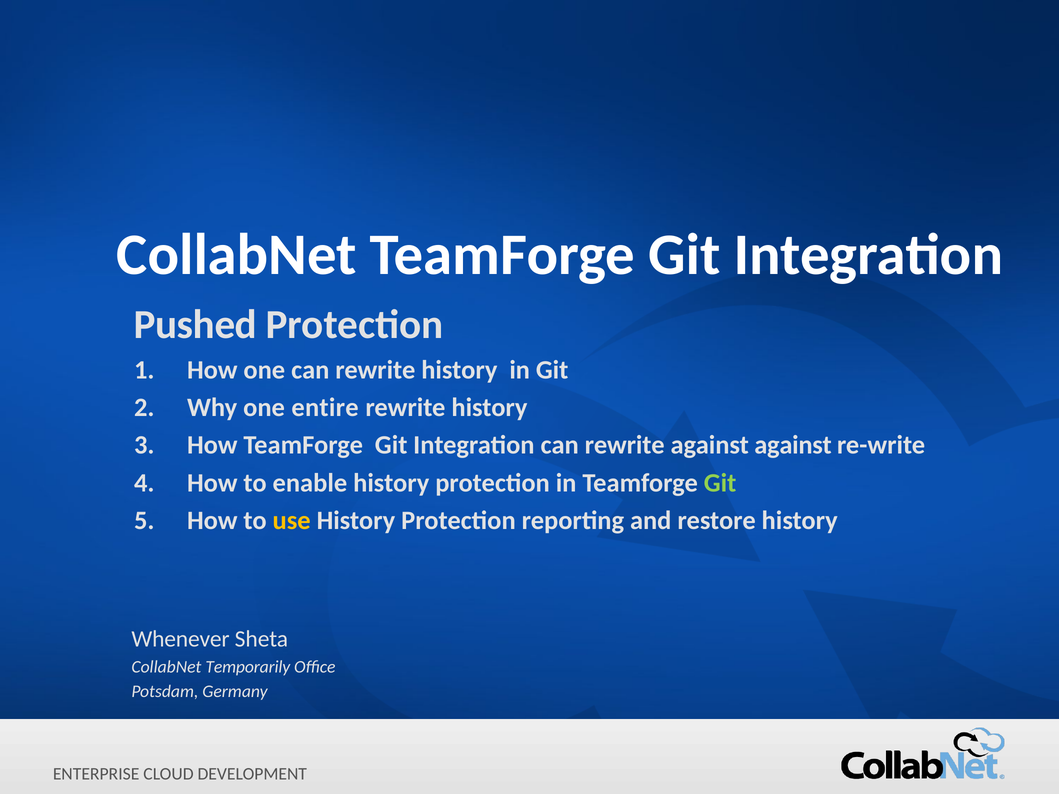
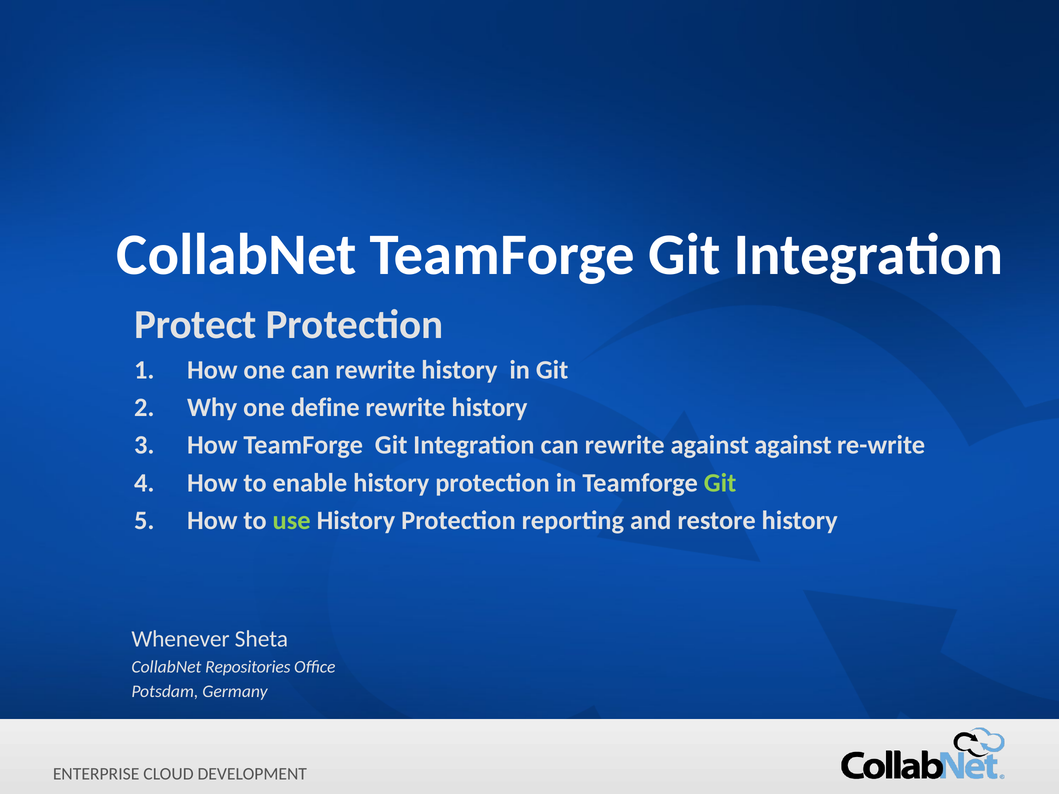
Pushed: Pushed -> Protect
entire: entire -> define
use colour: yellow -> light green
Temporarily: Temporarily -> Repositories
